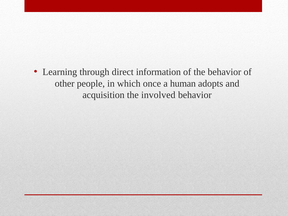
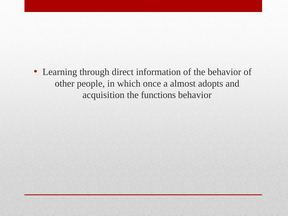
human: human -> almost
involved: involved -> functions
